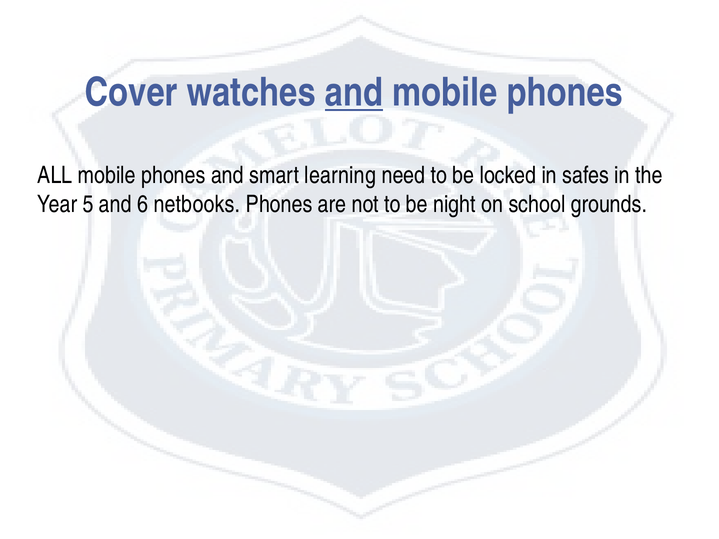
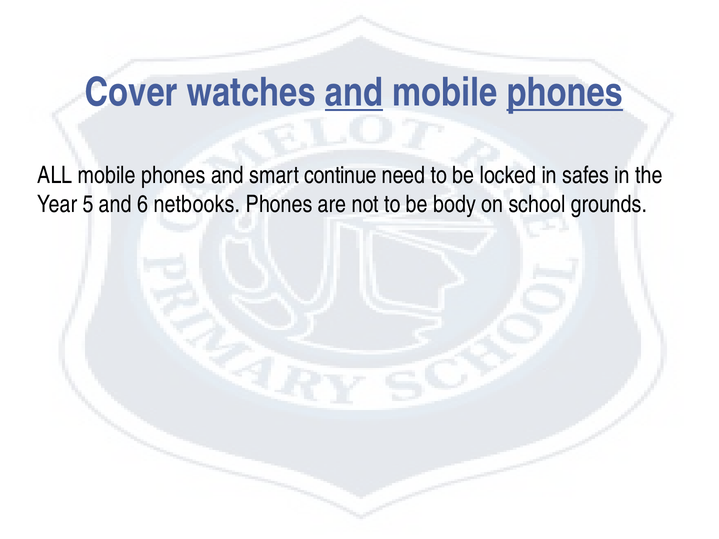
phones at (565, 93) underline: none -> present
learning: learning -> continue
night: night -> body
